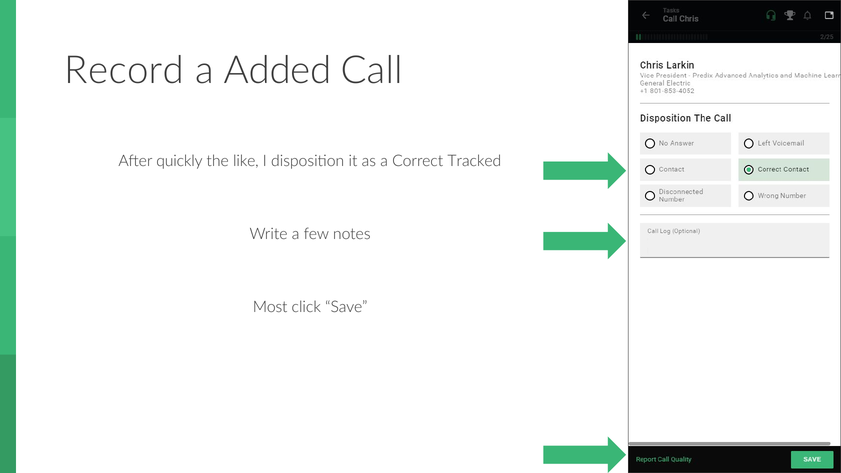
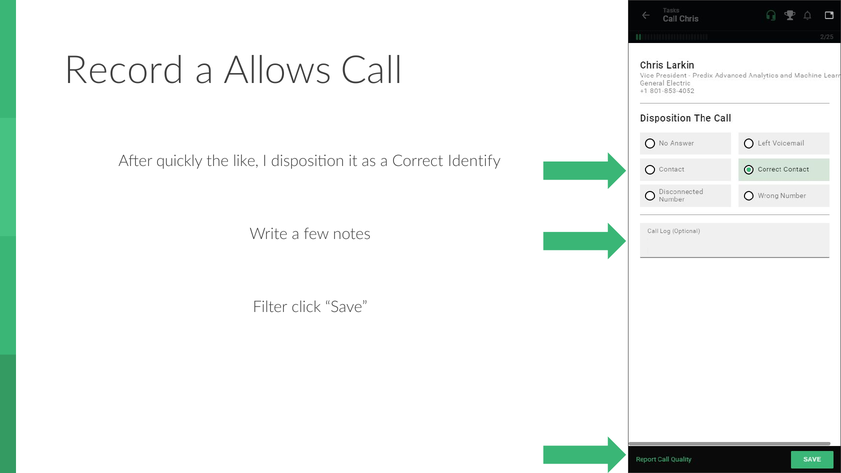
Added: Added -> Allows
Tracked: Tracked -> Identify
Most: Most -> Filter
